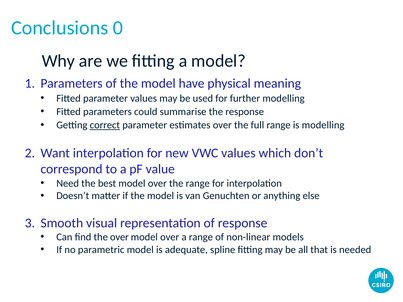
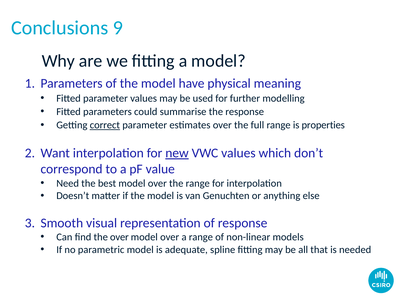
0: 0 -> 9
is modelling: modelling -> properties
new underline: none -> present
